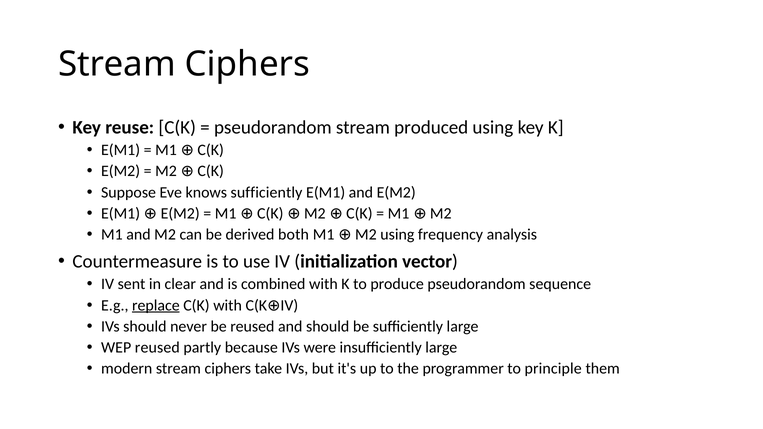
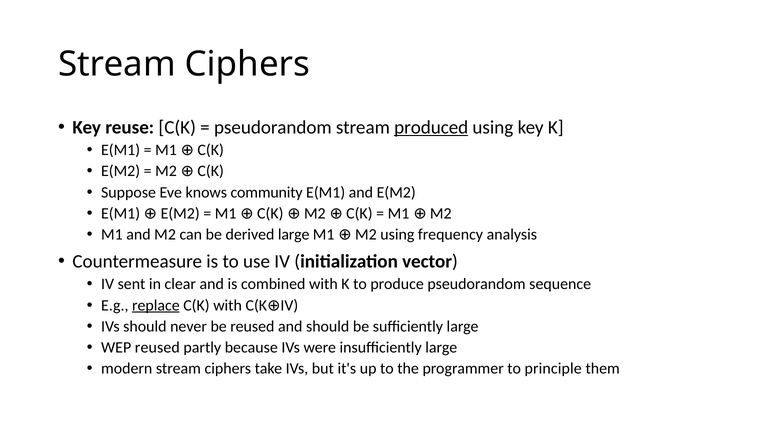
produced underline: none -> present
knows sufficiently: sufficiently -> community
derived both: both -> large
